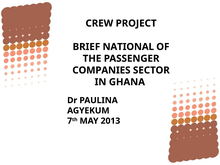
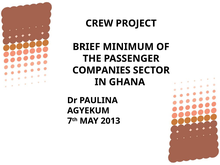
NATIONAL: NATIONAL -> MINIMUM
